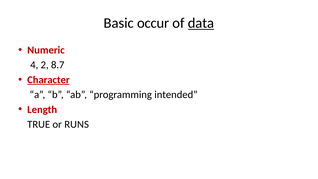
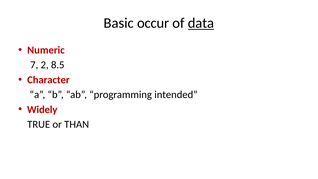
4: 4 -> 7
8.7: 8.7 -> 8.5
Character underline: present -> none
Length: Length -> Widely
RUNS: RUNS -> THAN
